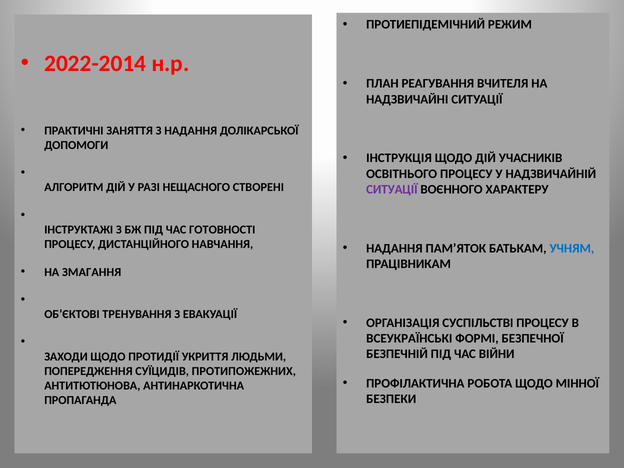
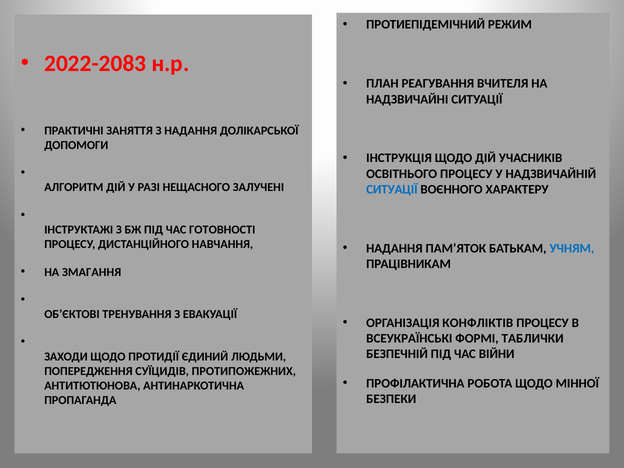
2022-2014: 2022-2014 -> 2022-2083
СТВОРЕНІ: СТВОРЕНІ -> ЗАЛУЧЕНІ
СИТУАЦІЇ at (392, 189) colour: purple -> blue
СУСПІЛЬСТВІ: СУСПІЛЬСТВІ -> КОНФЛІКТІВ
БЕЗПЕЧНОЇ: БЕЗПЕЧНОЇ -> ТАБЛИЧКИ
УКРИТТЯ: УКРИТТЯ -> ЄДИНИЙ
